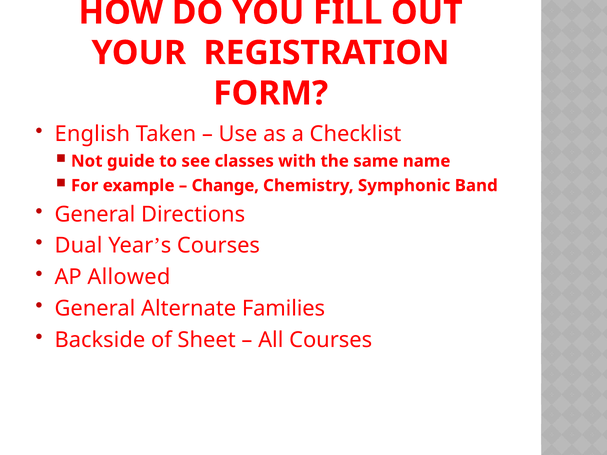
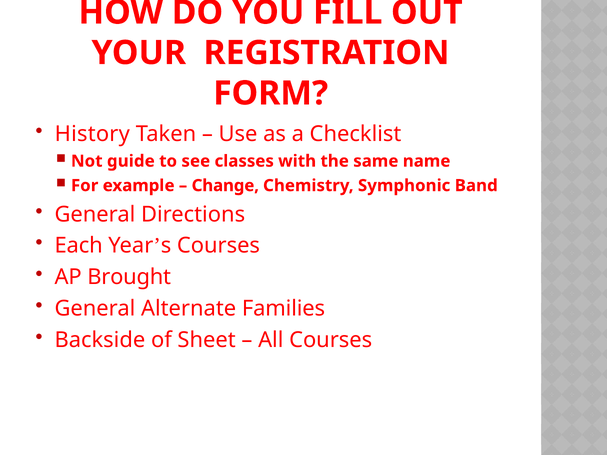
English: English -> History
Dual: Dual -> Each
Allowed: Allowed -> Brought
